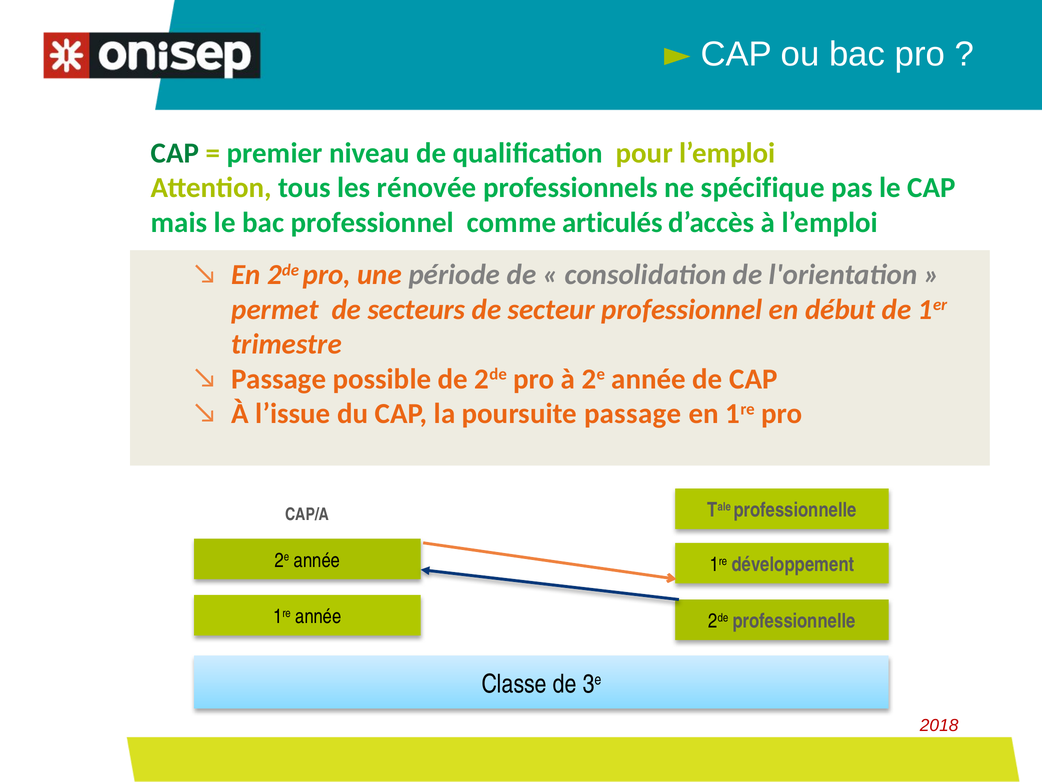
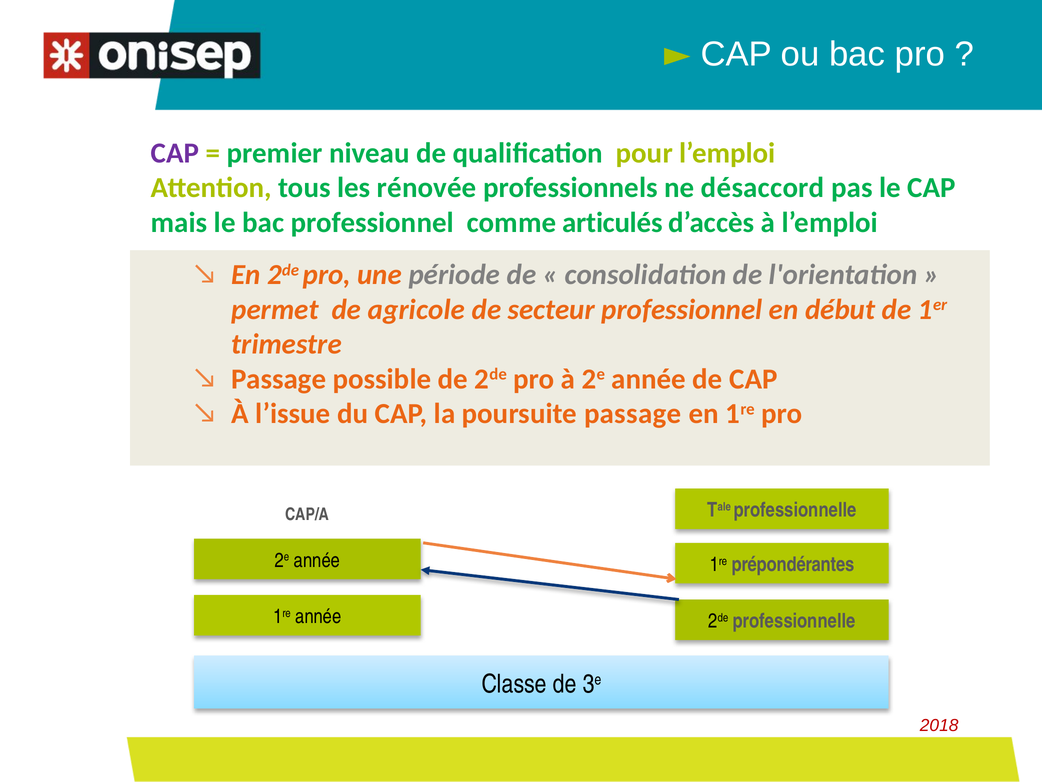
CAP at (175, 153) colour: green -> purple
spécifique: spécifique -> désaccord
secteurs: secteurs -> agricole
développement: développement -> prépondérantes
